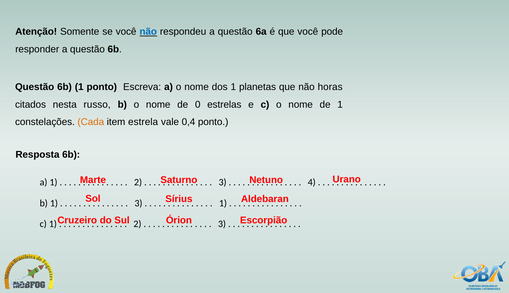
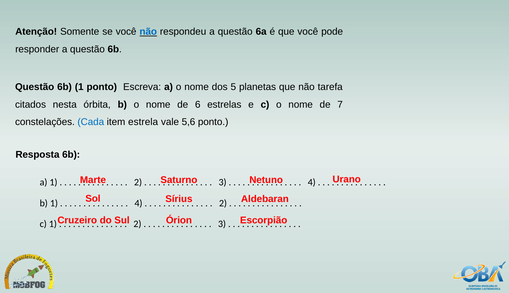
dos 1: 1 -> 5
horas: horas -> tarefa
russo: russo -> órbita
0: 0 -> 6
de 1: 1 -> 7
Cada colour: orange -> blue
0,4: 0,4 -> 5,6
3 at (138, 203): 3 -> 4
1 at (223, 203): 1 -> 2
